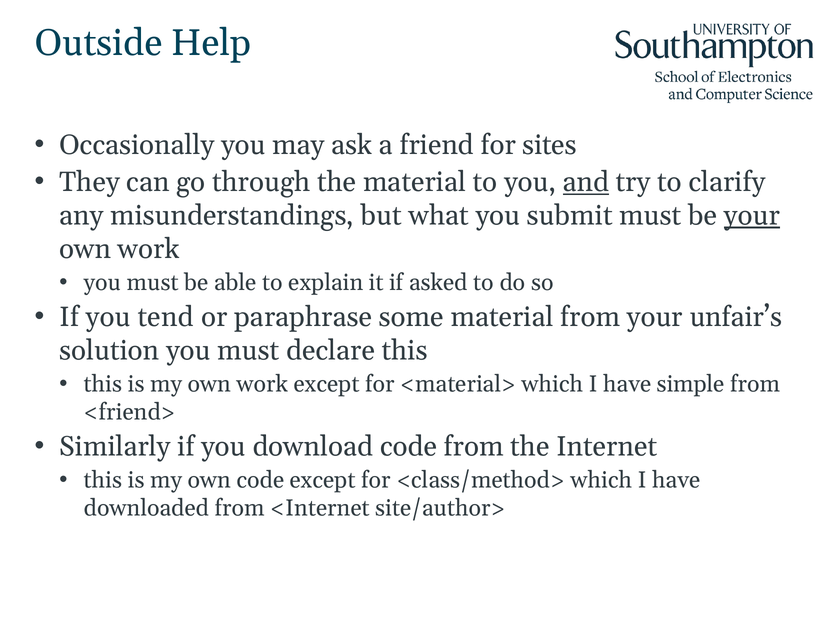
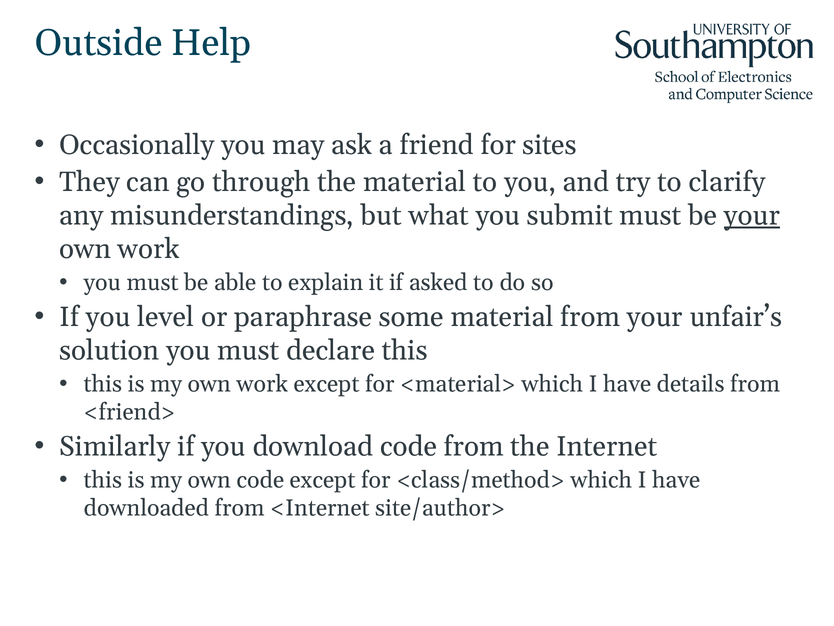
and underline: present -> none
tend: tend -> level
simple: simple -> details
